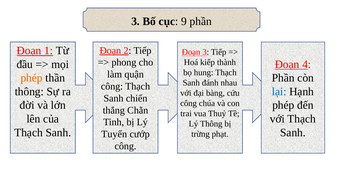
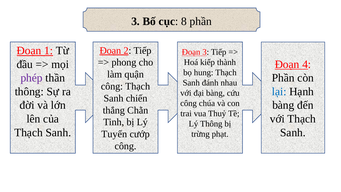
9: 9 -> 8
phép at (32, 78) colour: orange -> purple
phép at (283, 105): phép -> bàng
